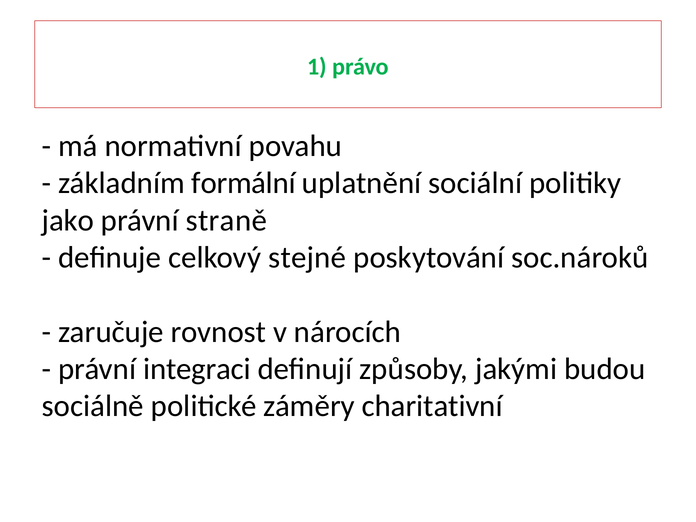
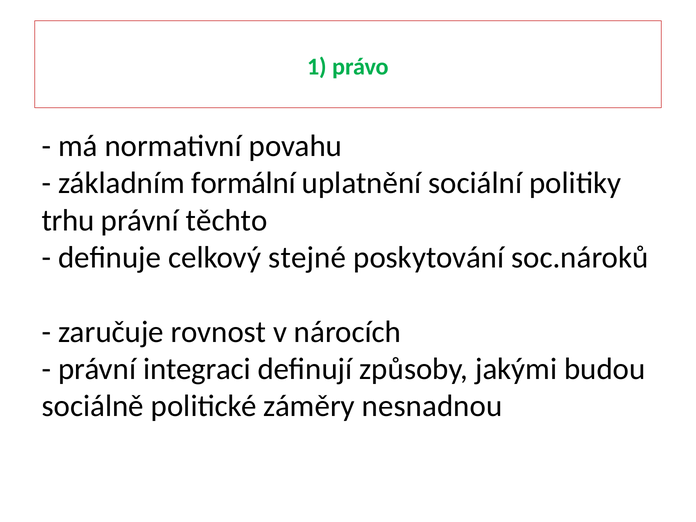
jako: jako -> trhu
straně: straně -> těchto
charitativní: charitativní -> nesnadnou
